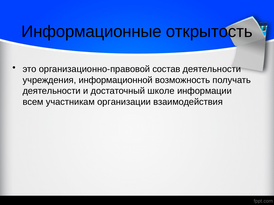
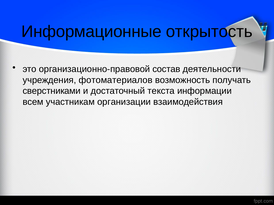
информационной: информационной -> фотоматериалов
деятельности at (52, 91): деятельности -> сверстниками
школе: школе -> текста
